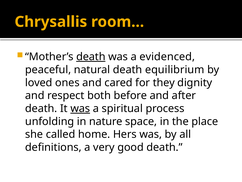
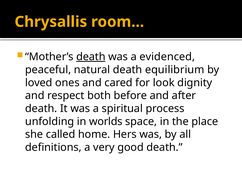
they: they -> look
was at (80, 108) underline: present -> none
nature: nature -> worlds
